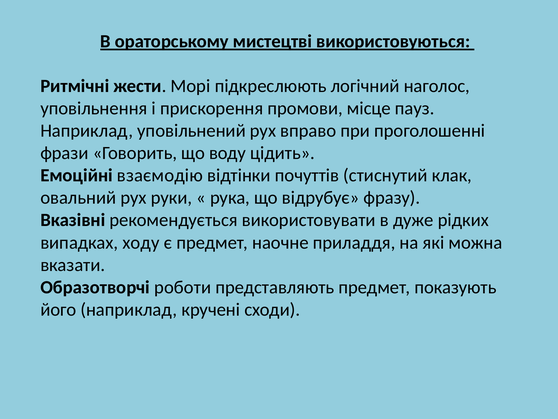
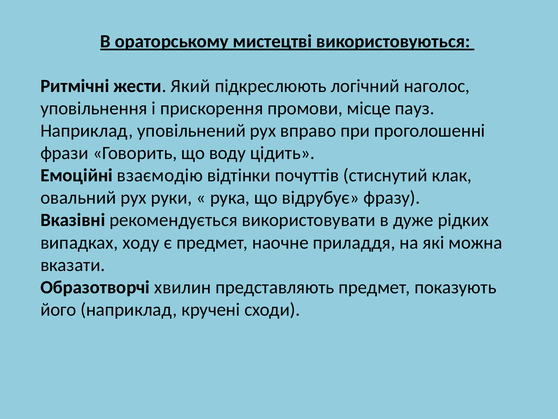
Морі: Морі -> Який
роботи: роботи -> хвилин
